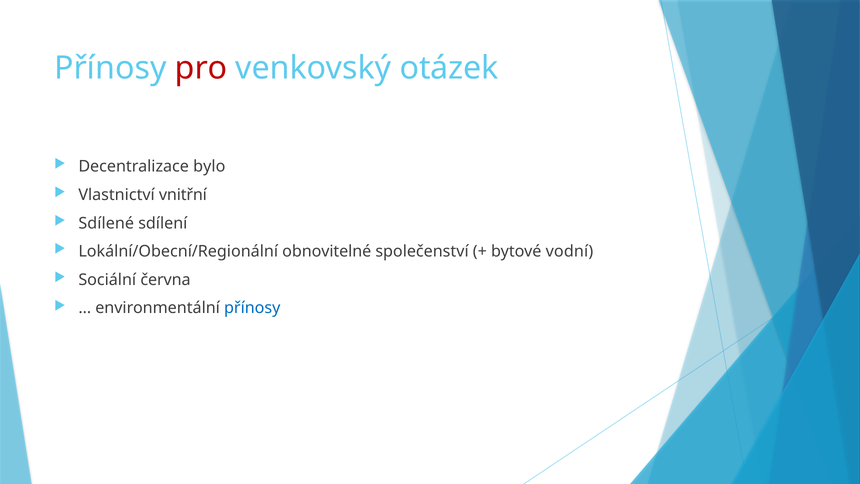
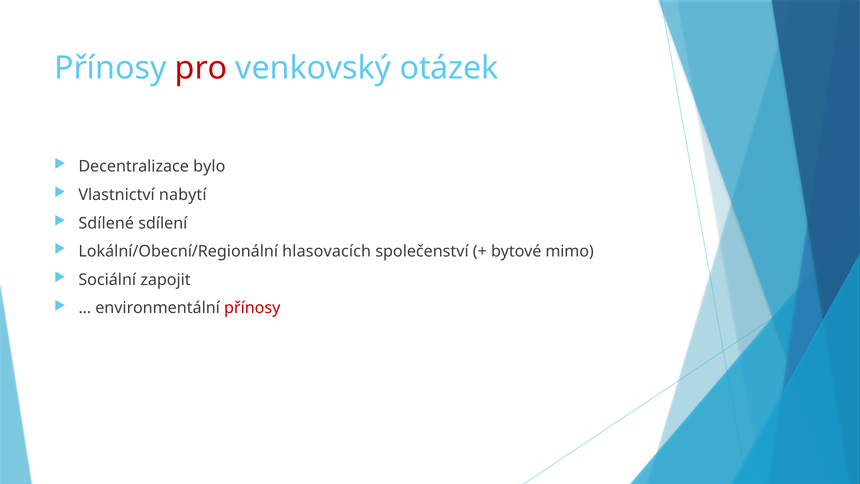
vnitřní: vnitřní -> nabytí
obnovitelné: obnovitelné -> hlasovacích
vodní: vodní -> mimo
června: června -> zapojit
přínosy at (252, 308) colour: blue -> red
